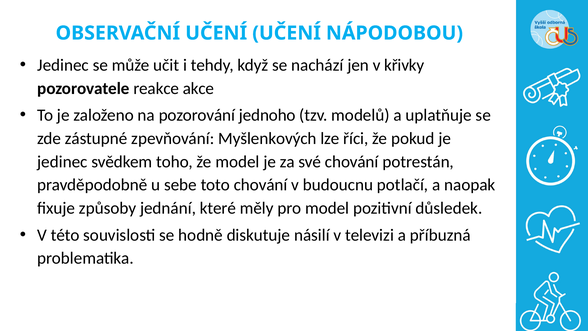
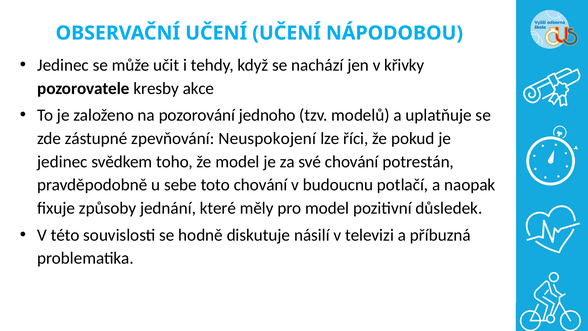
reakce: reakce -> kresby
Myšlenkových: Myšlenkových -> Neuspokojení
